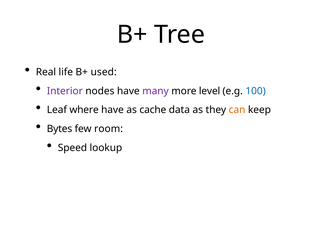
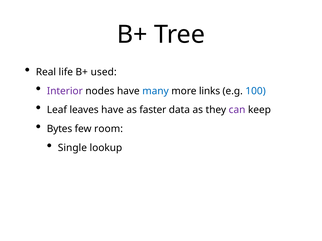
many colour: purple -> blue
level: level -> links
where: where -> leaves
cache: cache -> faster
can colour: orange -> purple
Speed: Speed -> Single
